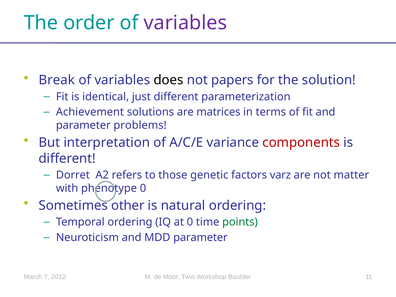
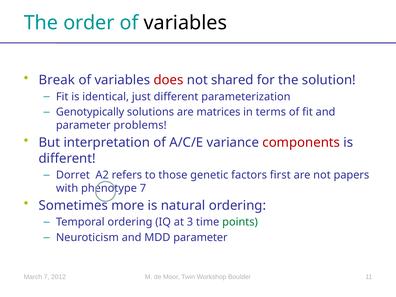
variables at (185, 23) colour: purple -> black
does colour: black -> red
papers: papers -> shared
Achievement: Achievement -> Genotypically
varz: varz -> first
matter: matter -> papers
phenotype 0: 0 -> 7
other: other -> more
at 0: 0 -> 3
